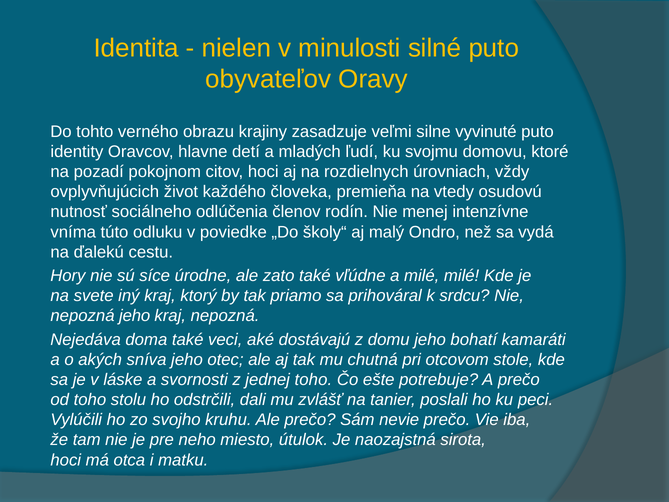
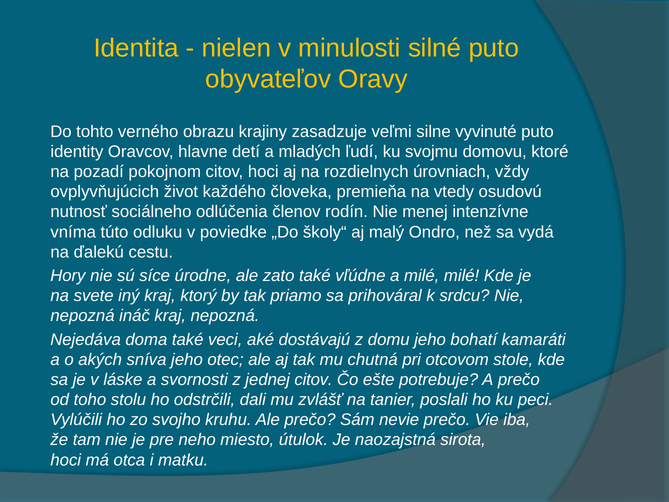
nepozná jeho: jeho -> ináč
jednej toho: toho -> citov
